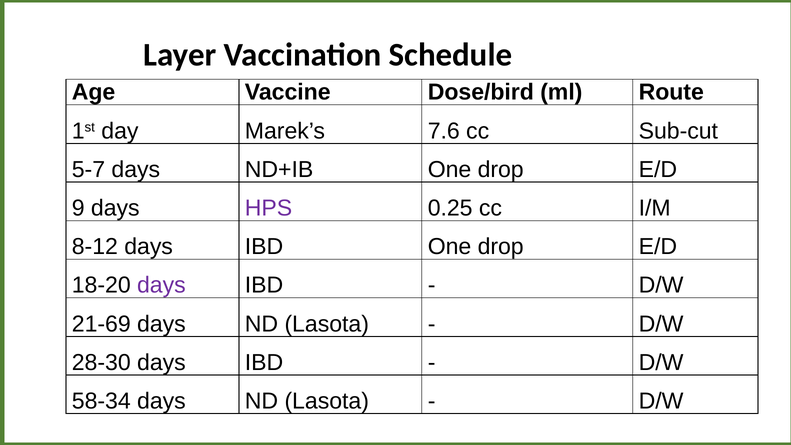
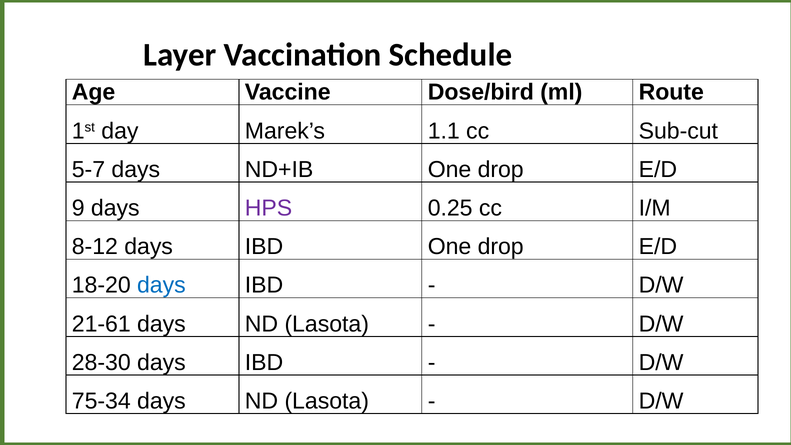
7.6: 7.6 -> 1.1
days at (161, 285) colour: purple -> blue
21-69: 21-69 -> 21-61
58-34: 58-34 -> 75-34
